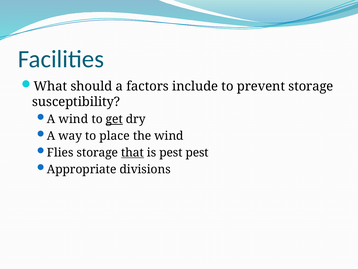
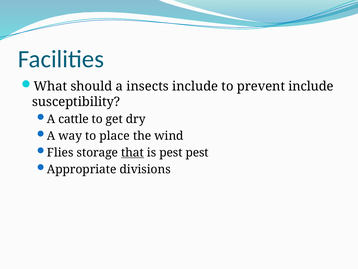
factors: factors -> insects
prevent storage: storage -> include
A wind: wind -> cattle
get underline: present -> none
